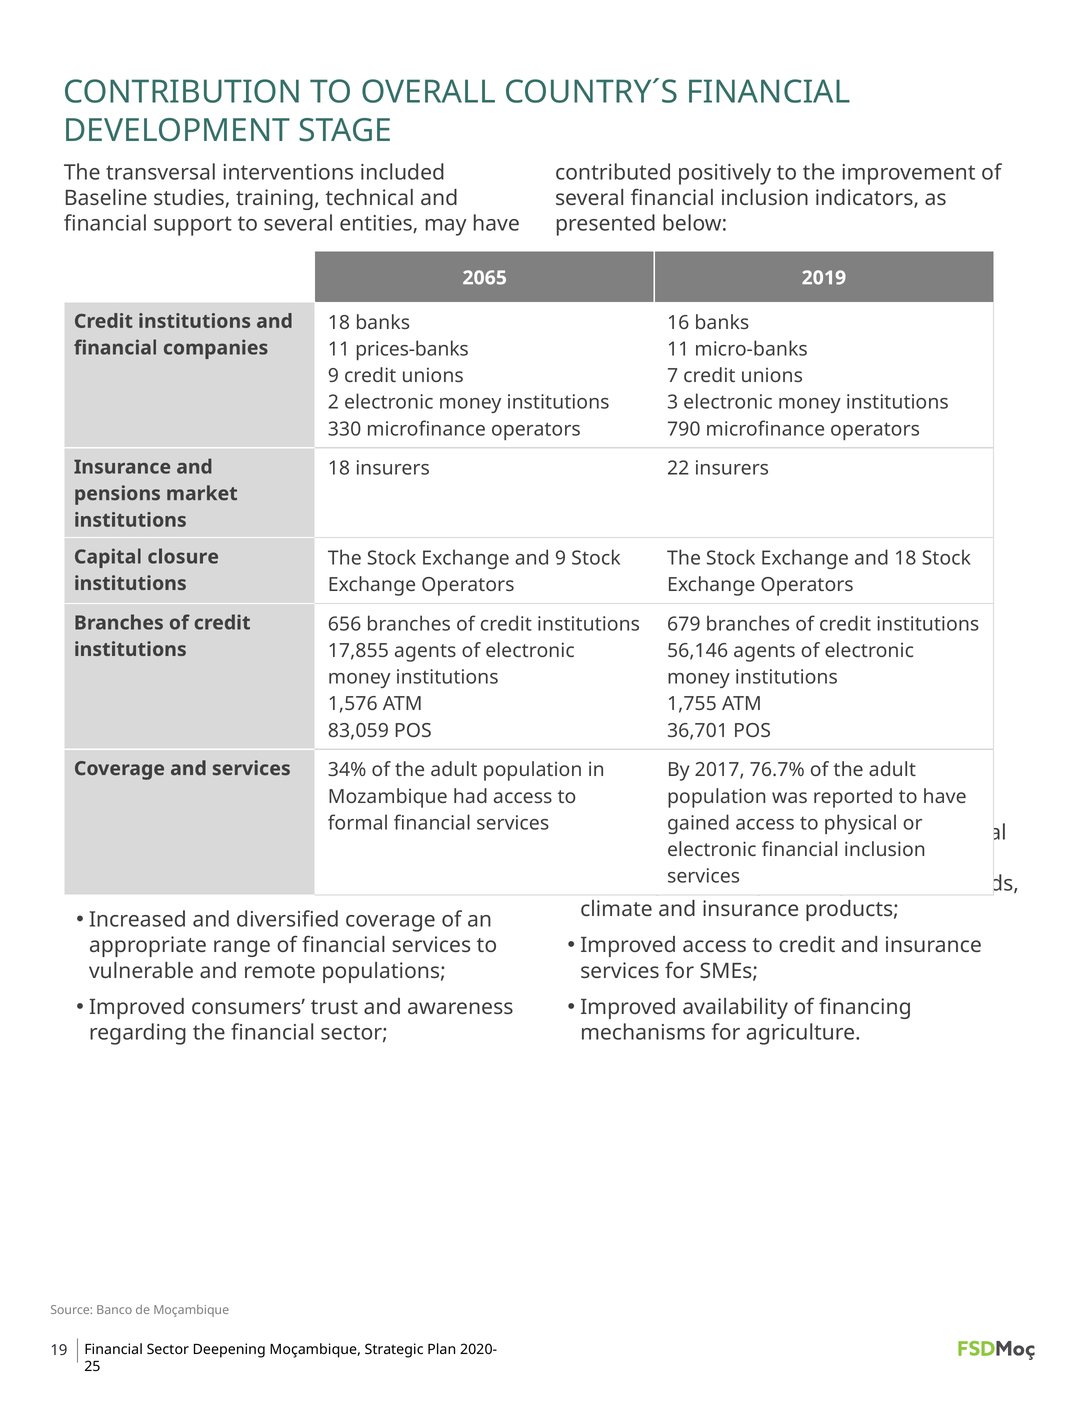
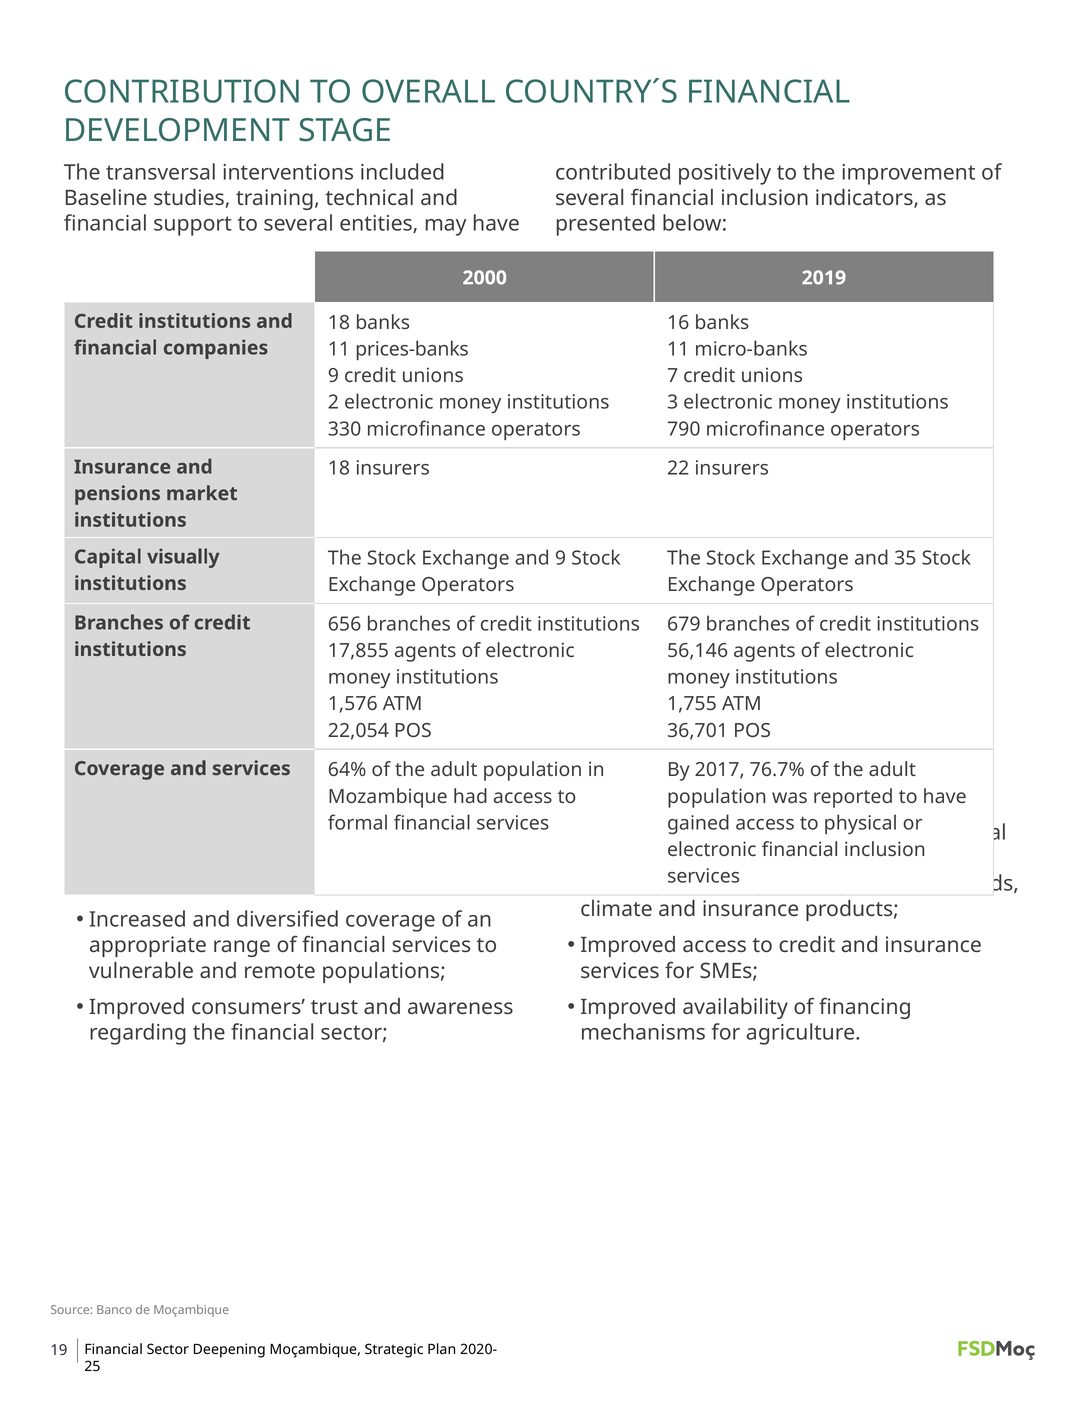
2065: 2065 -> 2000
and 18: 18 -> 35
closure: closure -> visually
83,059: 83,059 -> 22,054
34%: 34% -> 64%
